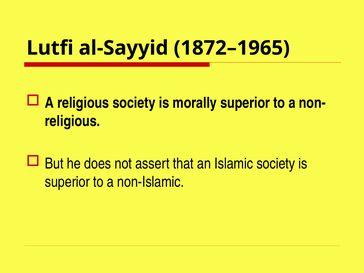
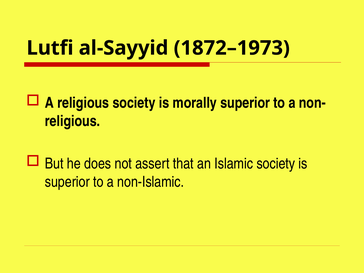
1872–1965: 1872–1965 -> 1872–1973
